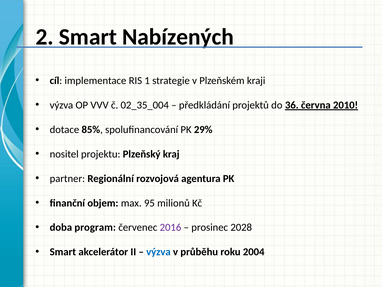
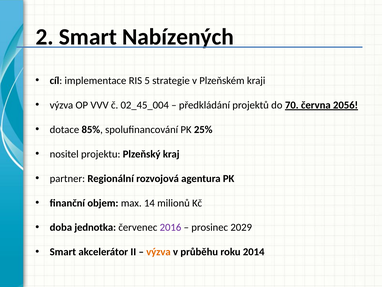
1: 1 -> 5
02_35_004: 02_35_004 -> 02_45_004
36: 36 -> 70
2010: 2010 -> 2056
29%: 29% -> 25%
95: 95 -> 14
program: program -> jednotka
2028: 2028 -> 2029
výzva at (158, 252) colour: blue -> orange
2004: 2004 -> 2014
